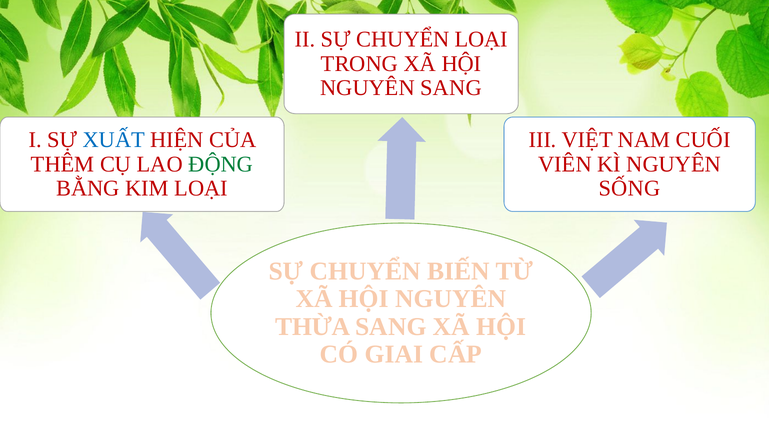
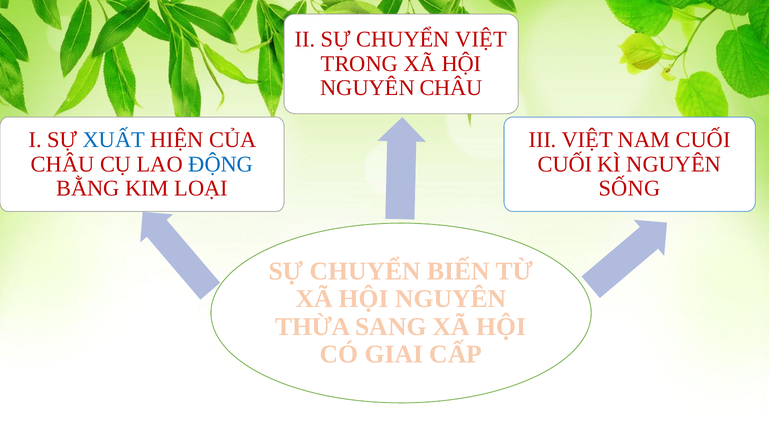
CHUYỂN LOẠI: LOẠI -> VIỆT
NGUYÊN SANG: SANG -> CHÂU
THÊM at (63, 164): THÊM -> CHÂU
ĐỘNG colour: green -> blue
VIÊN at (565, 164): VIÊN -> CUỐI
